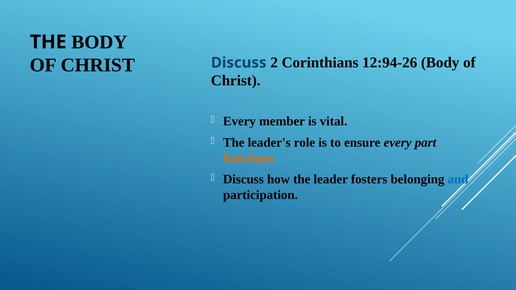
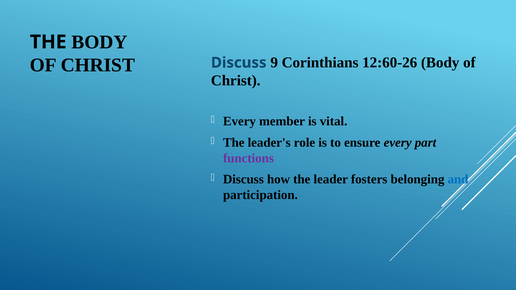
2: 2 -> 9
12:94-26: 12:94-26 -> 12:60-26
functions colour: orange -> purple
